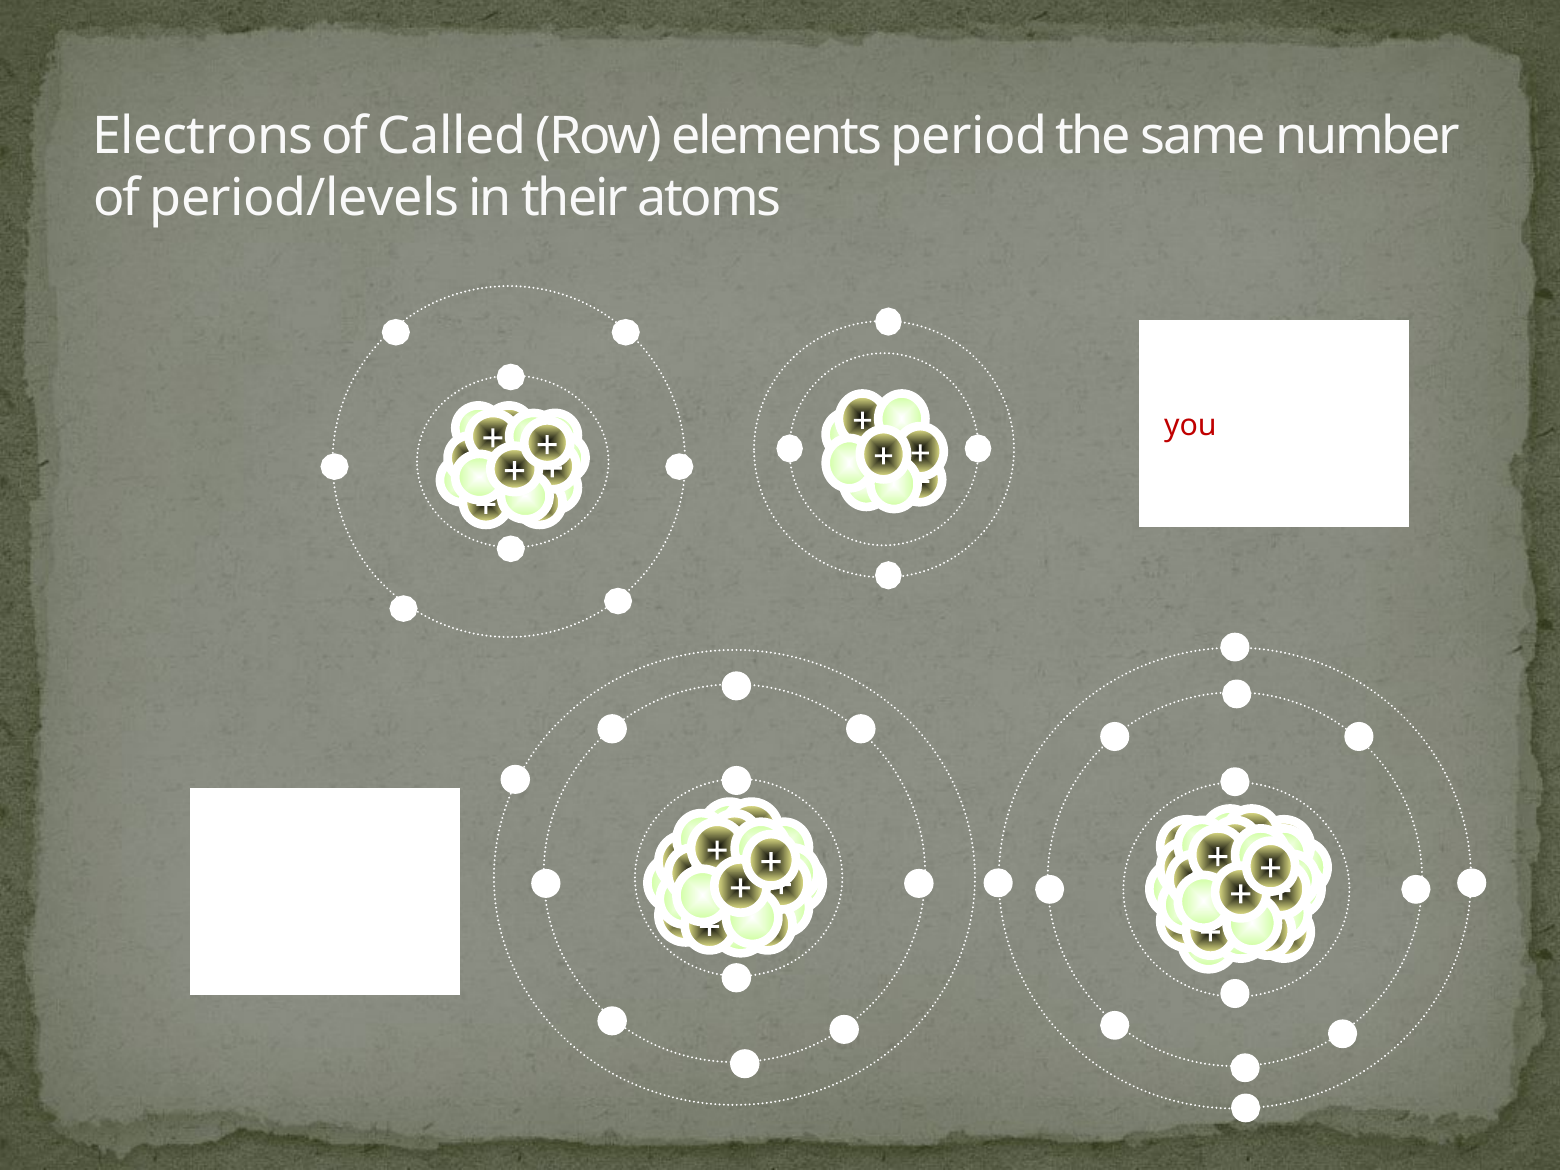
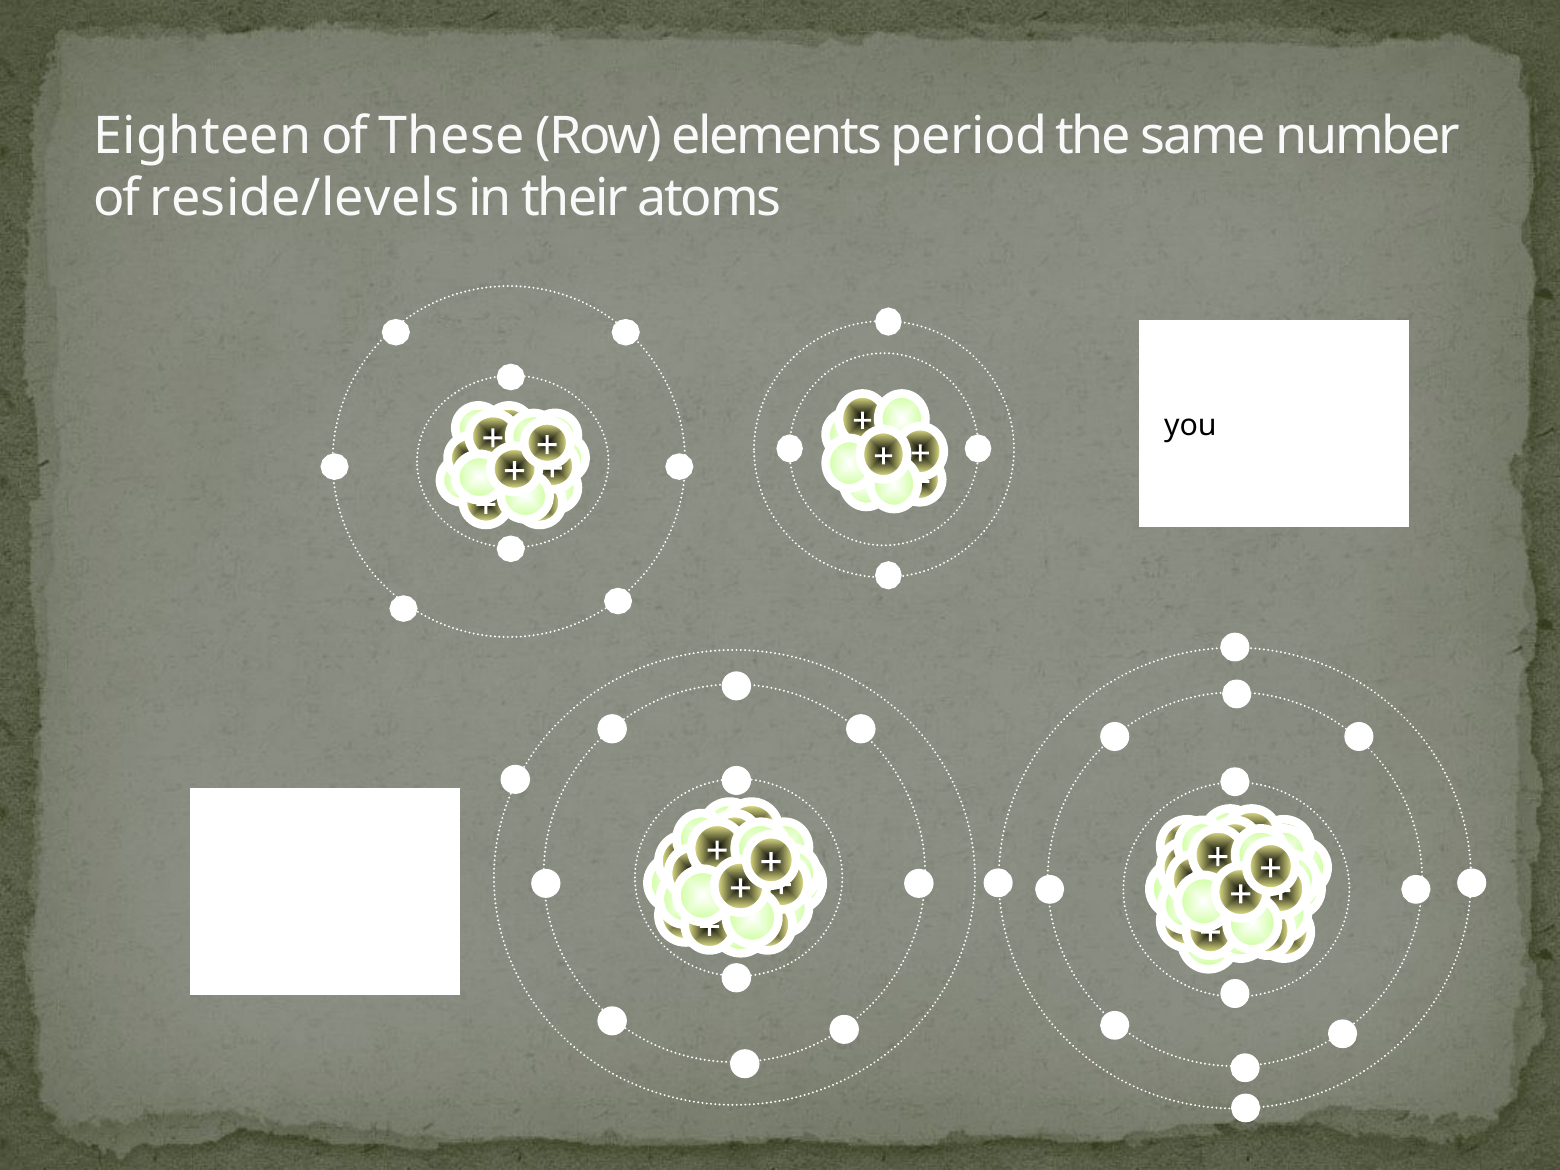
Electrons: Electrons -> Eighteen
of Called: Called -> These
period/levels: period/levels -> reside/levels
you at (1190, 426) colour: red -> black
